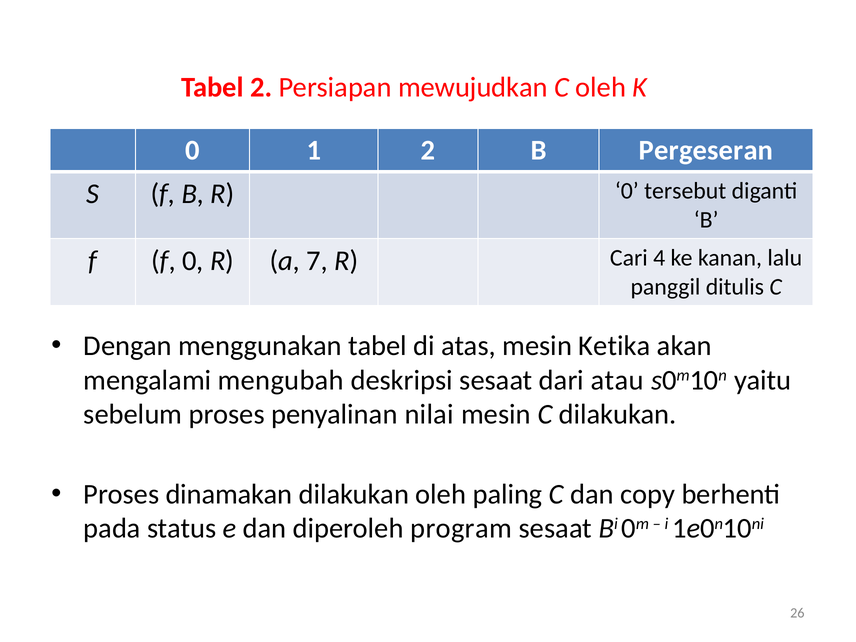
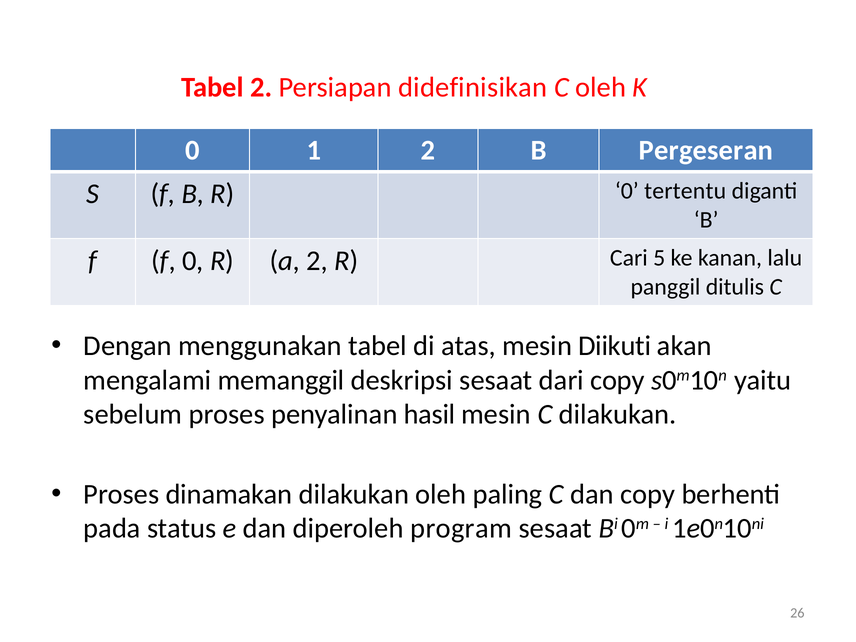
mewujudkan: mewujudkan -> didefinisikan
tersebut: tersebut -> tertentu
a 7: 7 -> 2
4: 4 -> 5
Ketika: Ketika -> Diikuti
mengubah: mengubah -> memanggil
dari atau: atau -> copy
nilai: nilai -> hasil
